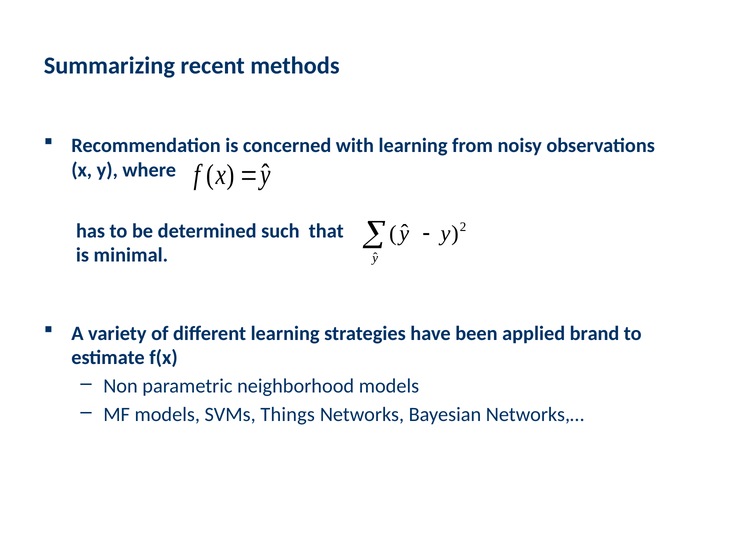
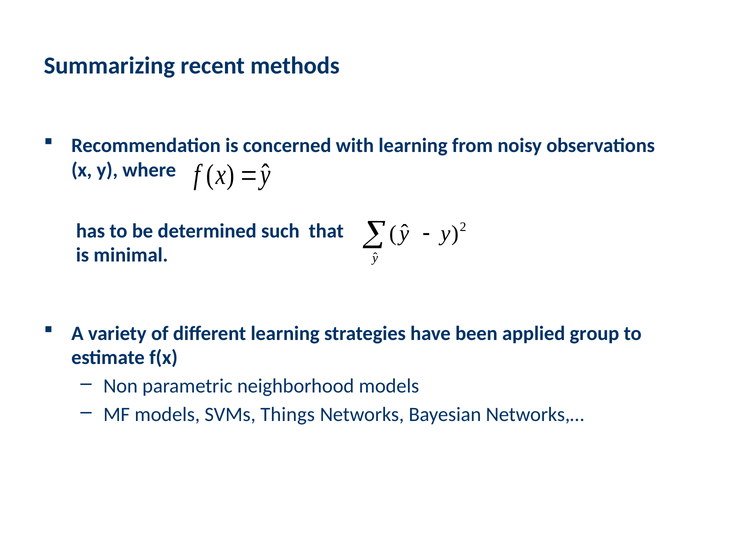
brand: brand -> group
